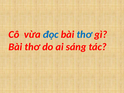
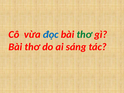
thơ at (84, 34) colour: blue -> green
